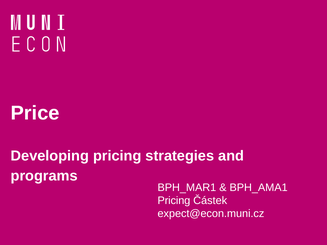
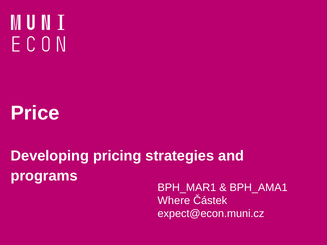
Pricing at (174, 201): Pricing -> Where
